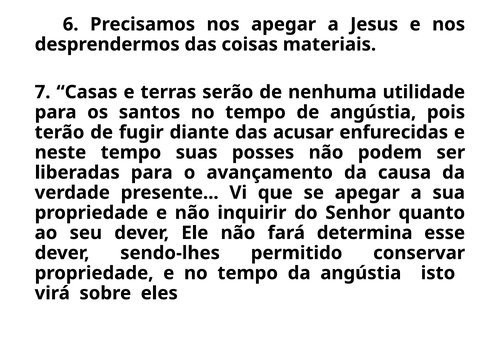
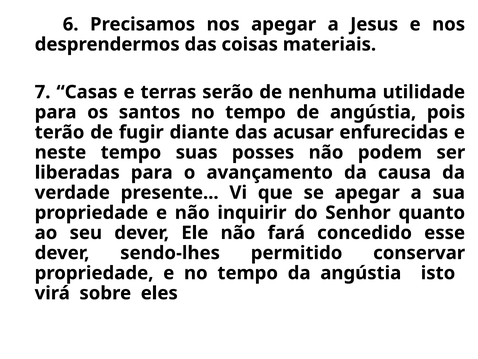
determina: determina -> concedido
